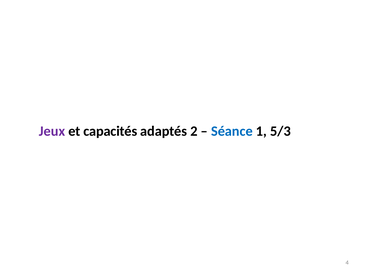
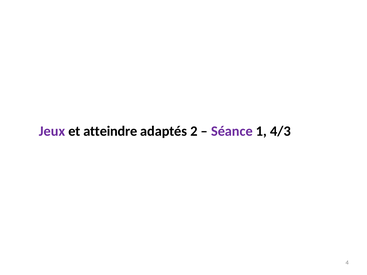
capacités: capacités -> atteindre
Séance colour: blue -> purple
5/3: 5/3 -> 4/3
